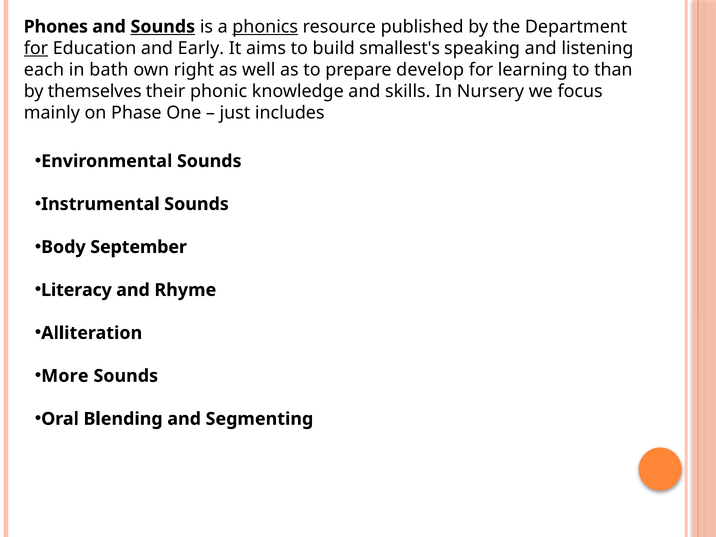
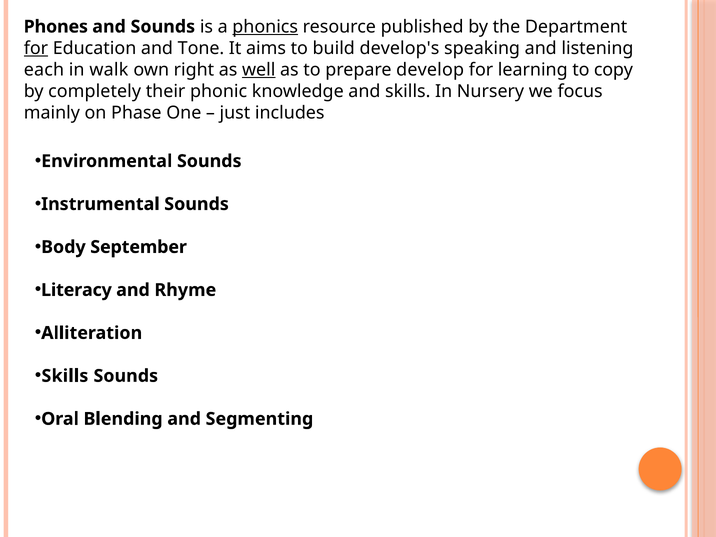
Sounds at (163, 27) underline: present -> none
Early: Early -> Tone
smallest's: smallest's -> develop's
bath: bath -> walk
well underline: none -> present
than: than -> copy
themselves: themselves -> completely
More at (65, 376): More -> Skills
